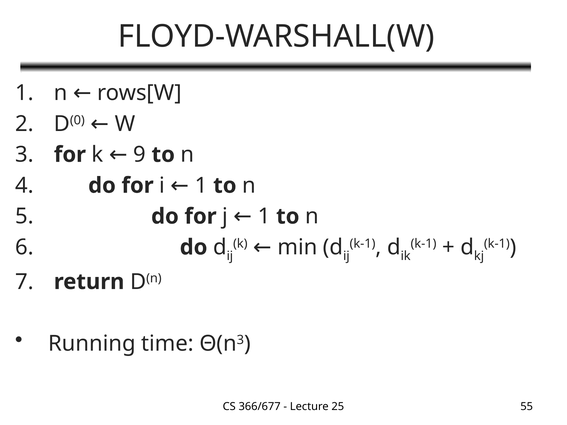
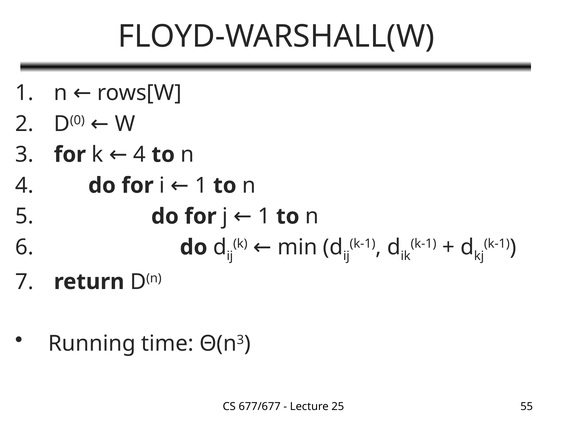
k 9: 9 -> 4
366/677: 366/677 -> 677/677
